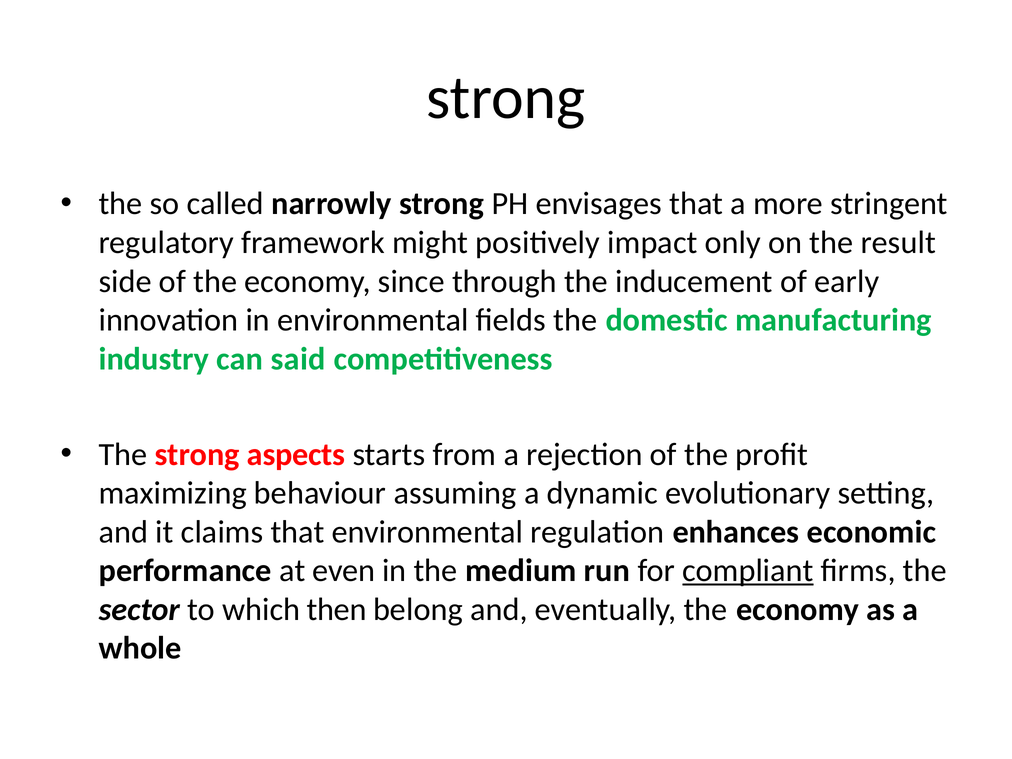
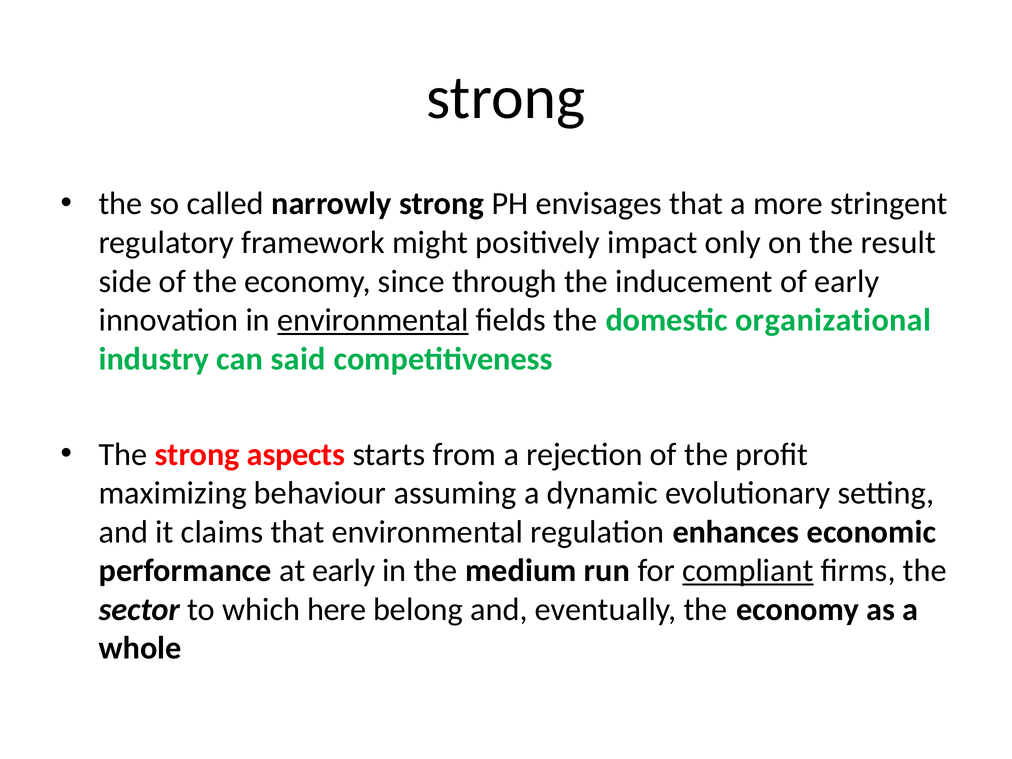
environmental at (373, 320) underline: none -> present
manufacturing: manufacturing -> organizational
at even: even -> early
then: then -> here
